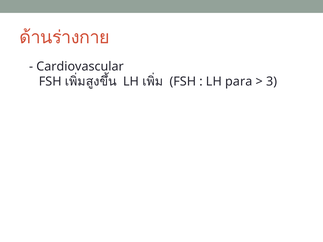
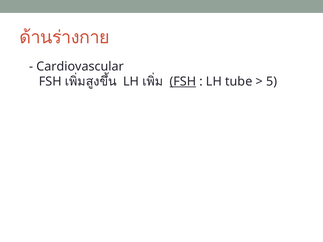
FSH at (183, 82) underline: none -> present
para: para -> tube
3: 3 -> 5
